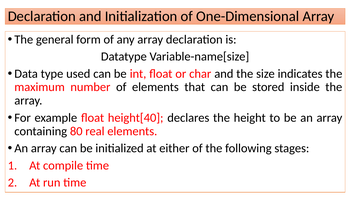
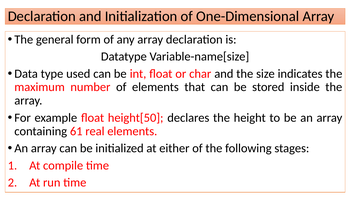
height[40: height[40 -> height[50
80: 80 -> 61
